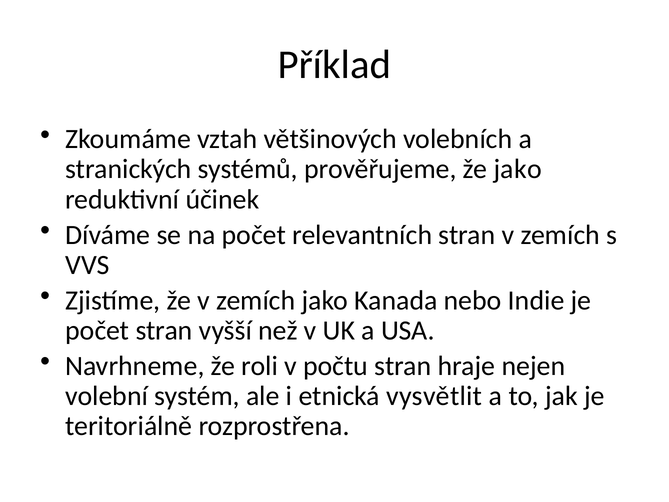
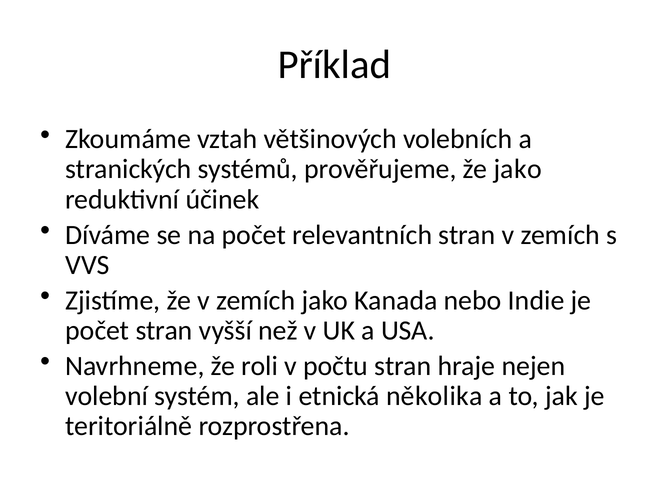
vysvětlit: vysvětlit -> několika
